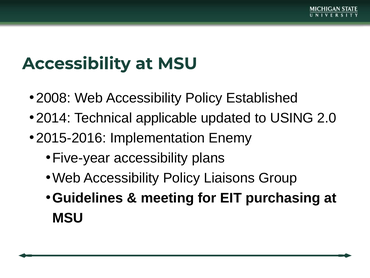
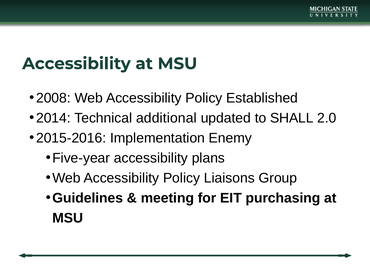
applicable: applicable -> additional
USING: USING -> SHALL
